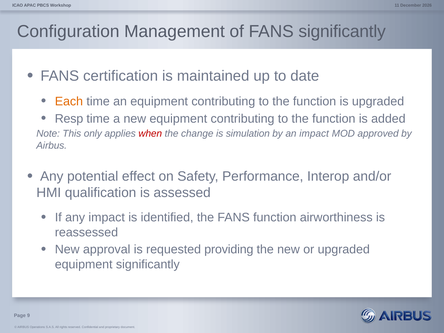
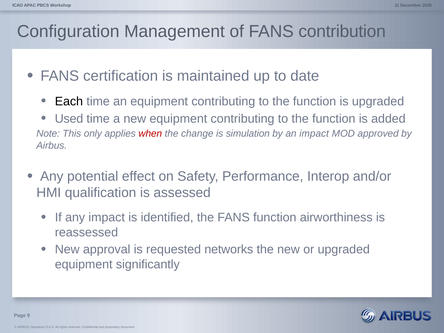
FANS significantly: significantly -> contribution
Each colour: orange -> black
Resp: Resp -> Used
providing: providing -> networks
